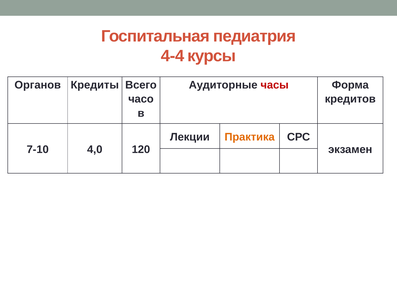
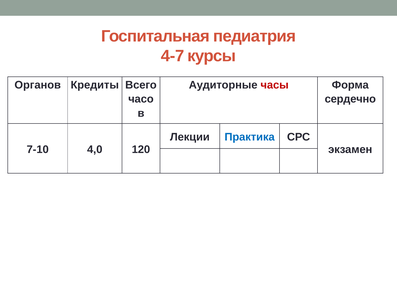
4-4: 4-4 -> 4-7
кредитов: кредитов -> сердечно
Практика colour: orange -> blue
